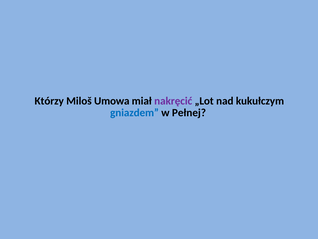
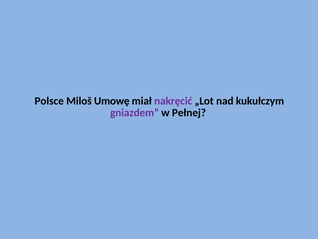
Którzy: Którzy -> Polsce
Umowa: Umowa -> Umowę
gniazdem colour: blue -> purple
